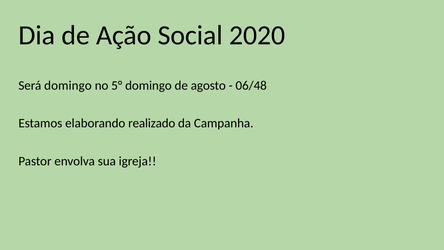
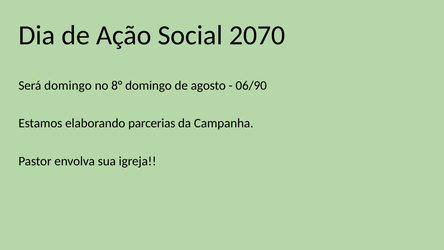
2020: 2020 -> 2070
5°: 5° -> 8°
06/48: 06/48 -> 06/90
realizado: realizado -> parcerias
